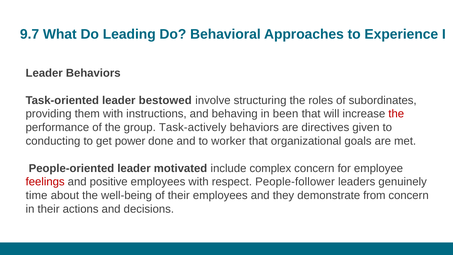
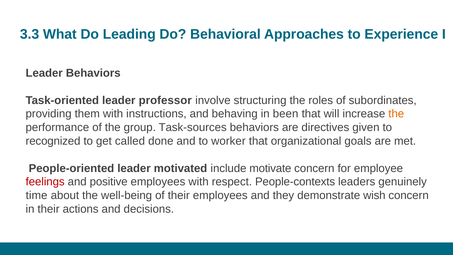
9.7: 9.7 -> 3.3
bestowed: bestowed -> professor
the at (396, 114) colour: red -> orange
Task-actively: Task-actively -> Task-sources
conducting: conducting -> recognized
power: power -> called
complex: complex -> motivate
People-follower: People-follower -> People-contexts
from: from -> wish
